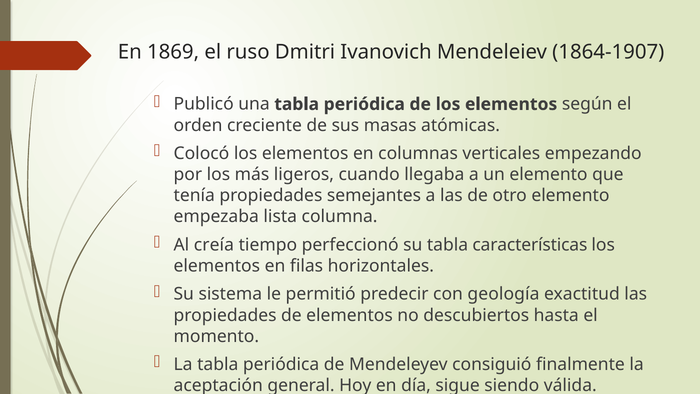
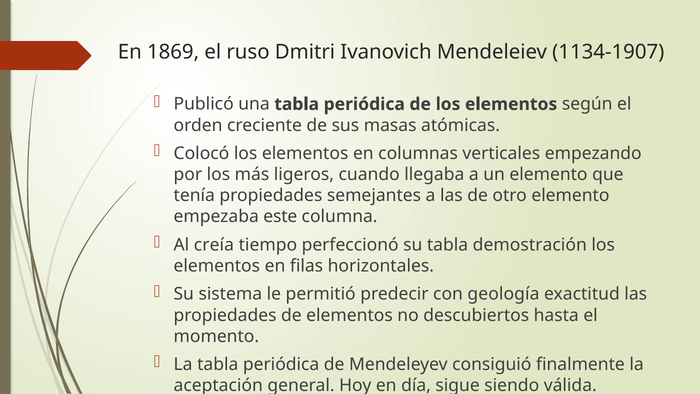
1864-1907: 1864-1907 -> 1134-1907
lista: lista -> este
características: características -> demostración
